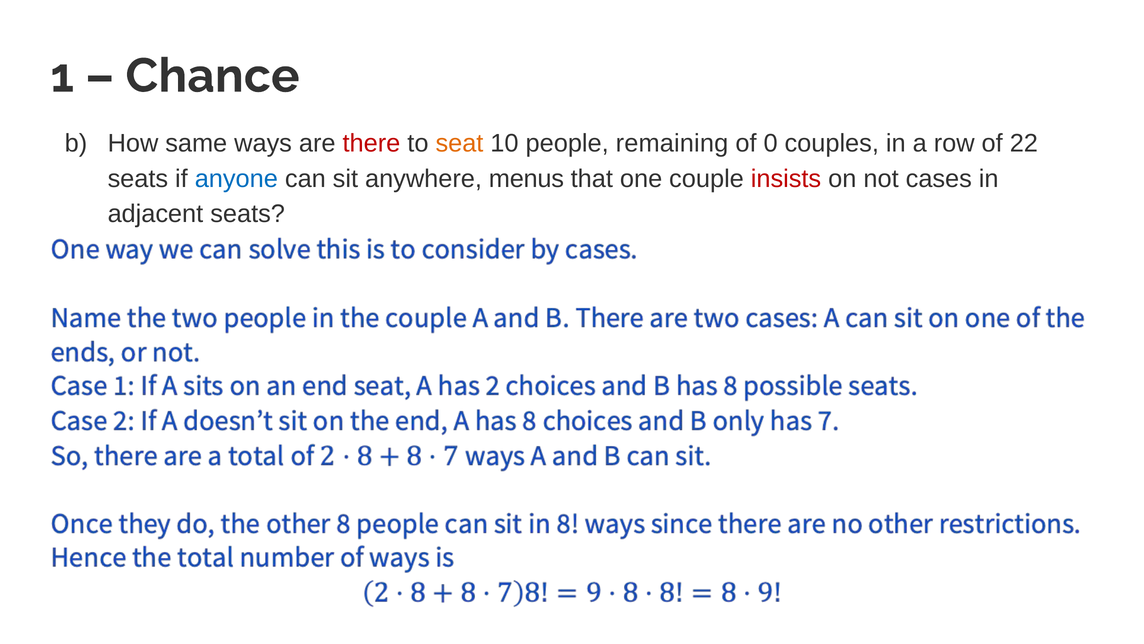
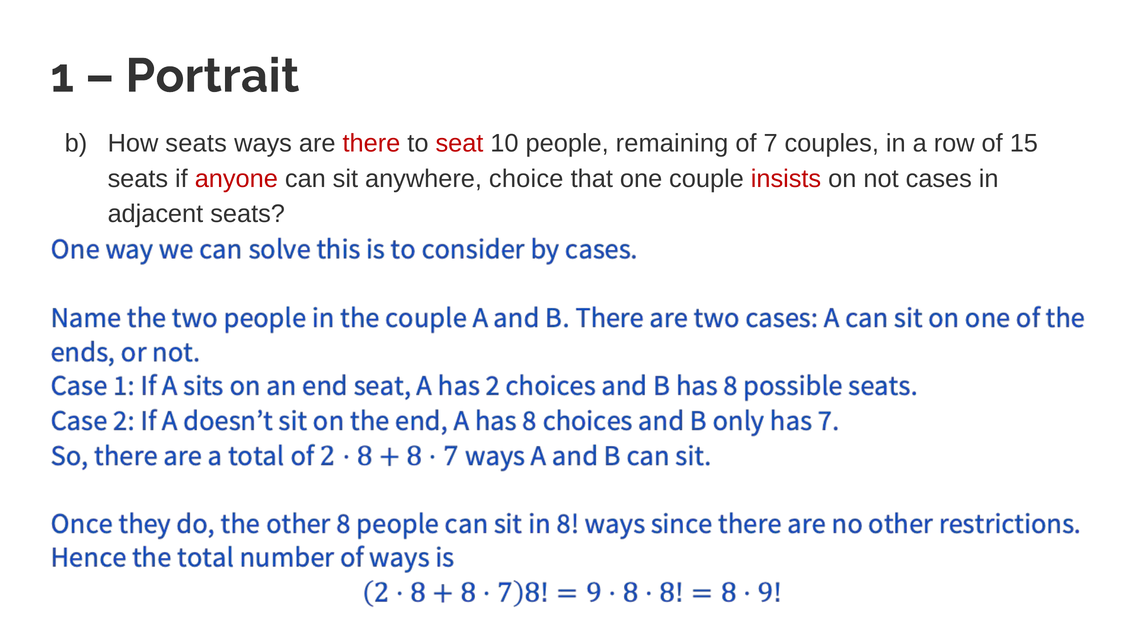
Chance: Chance -> Portrait
How same: same -> seats
seat colour: orange -> red
0: 0 -> 7
22: 22 -> 15
anyone colour: blue -> red
menus: menus -> choice
